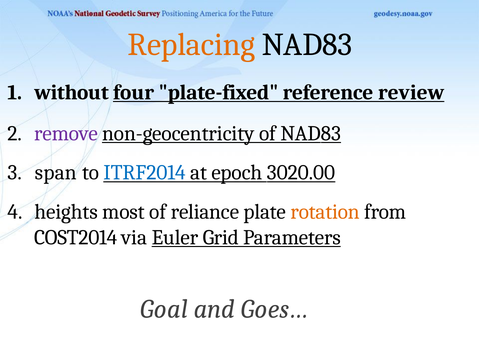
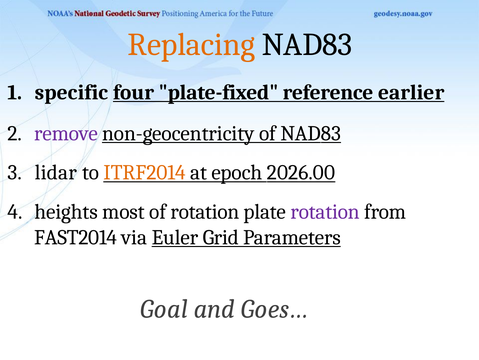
without: without -> specific
review: review -> earlier
span: span -> lidar
ITRF2014 colour: blue -> orange
3020.00: 3020.00 -> 2026.00
of reliance: reliance -> rotation
rotation at (325, 211) colour: orange -> purple
COST2014: COST2014 -> FAST2014
